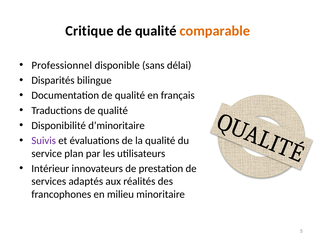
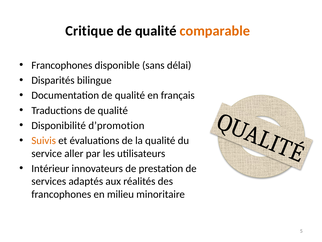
Professionnel at (62, 65): Professionnel -> Francophones
d’minoritaire: d’minoritaire -> d’promotion
Suivis colour: purple -> orange
plan: plan -> aller
